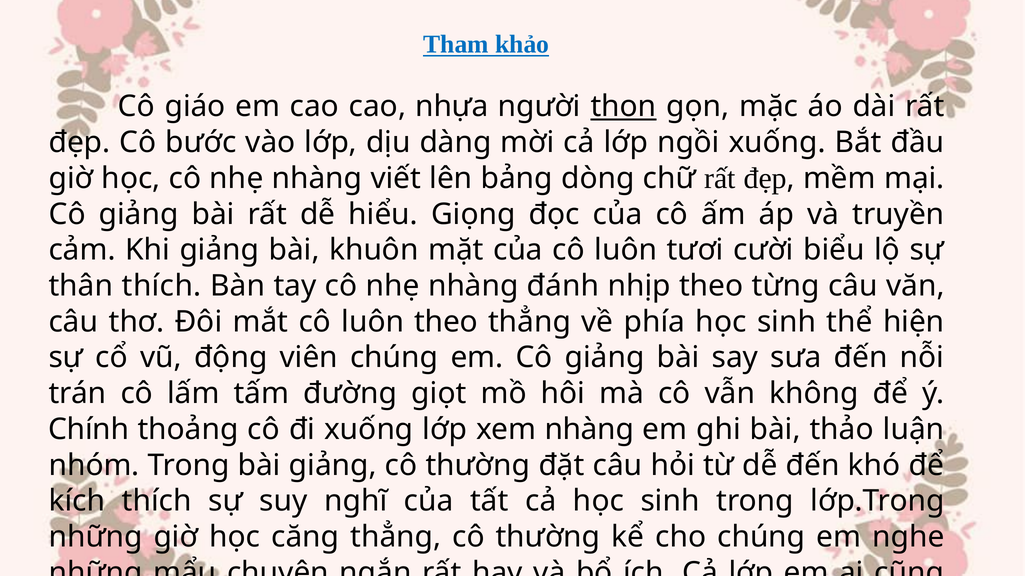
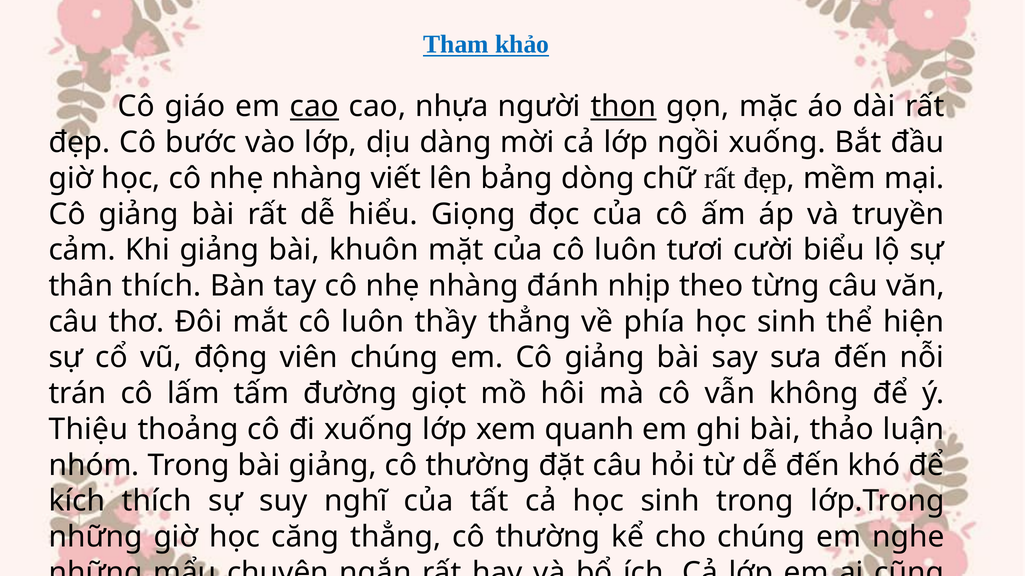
cao at (315, 107) underline: none -> present
luôn theo: theo -> thầy
Chính: Chính -> Thiệu
xem nhàng: nhàng -> quanh
